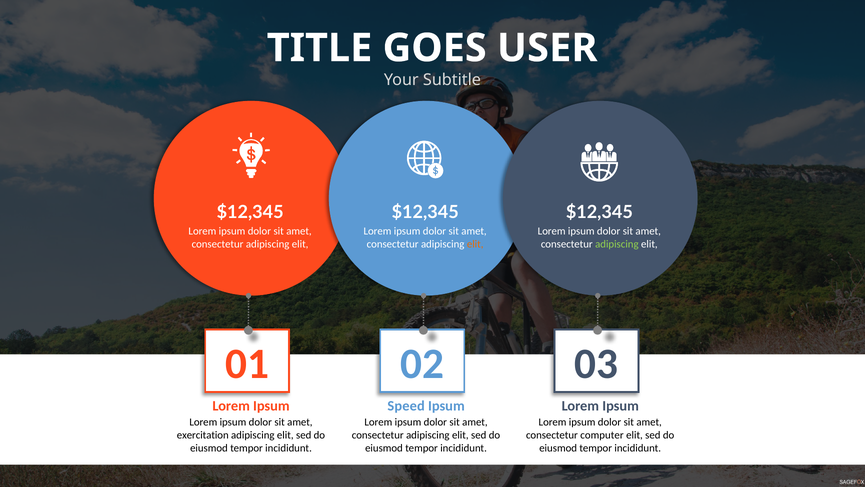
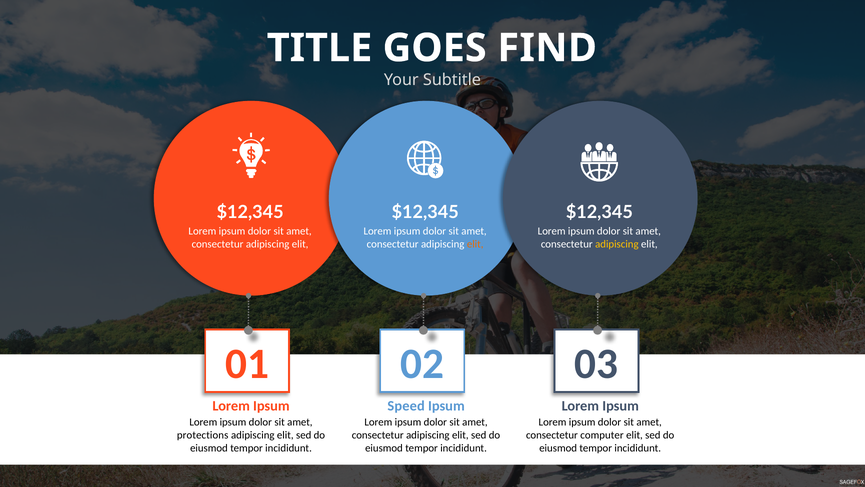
USER: USER -> FIND
adipiscing at (617, 244) colour: light green -> yellow
exercitation: exercitation -> protections
